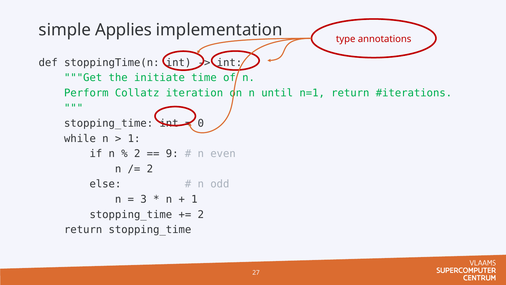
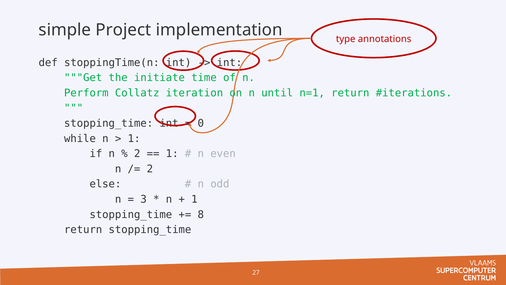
Applies: Applies -> Project
9 at (172, 154): 9 -> 1
2 at (201, 214): 2 -> 8
